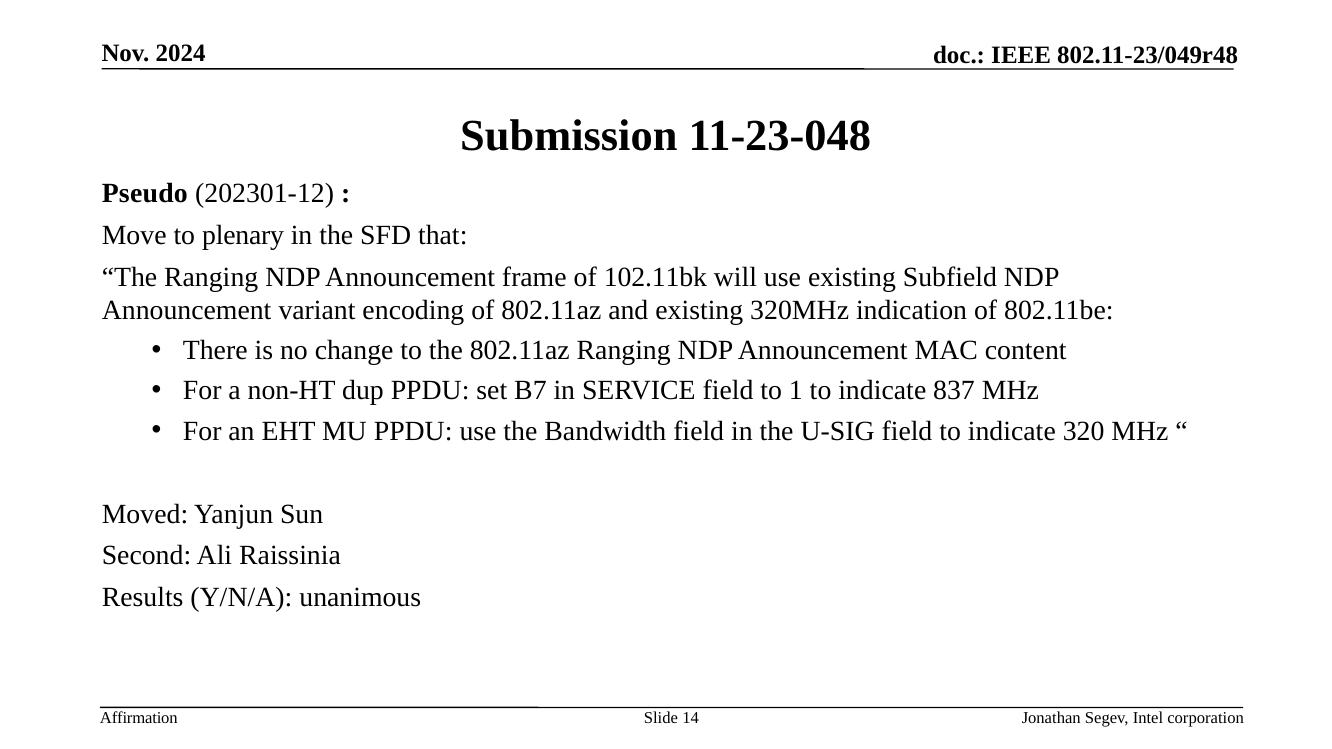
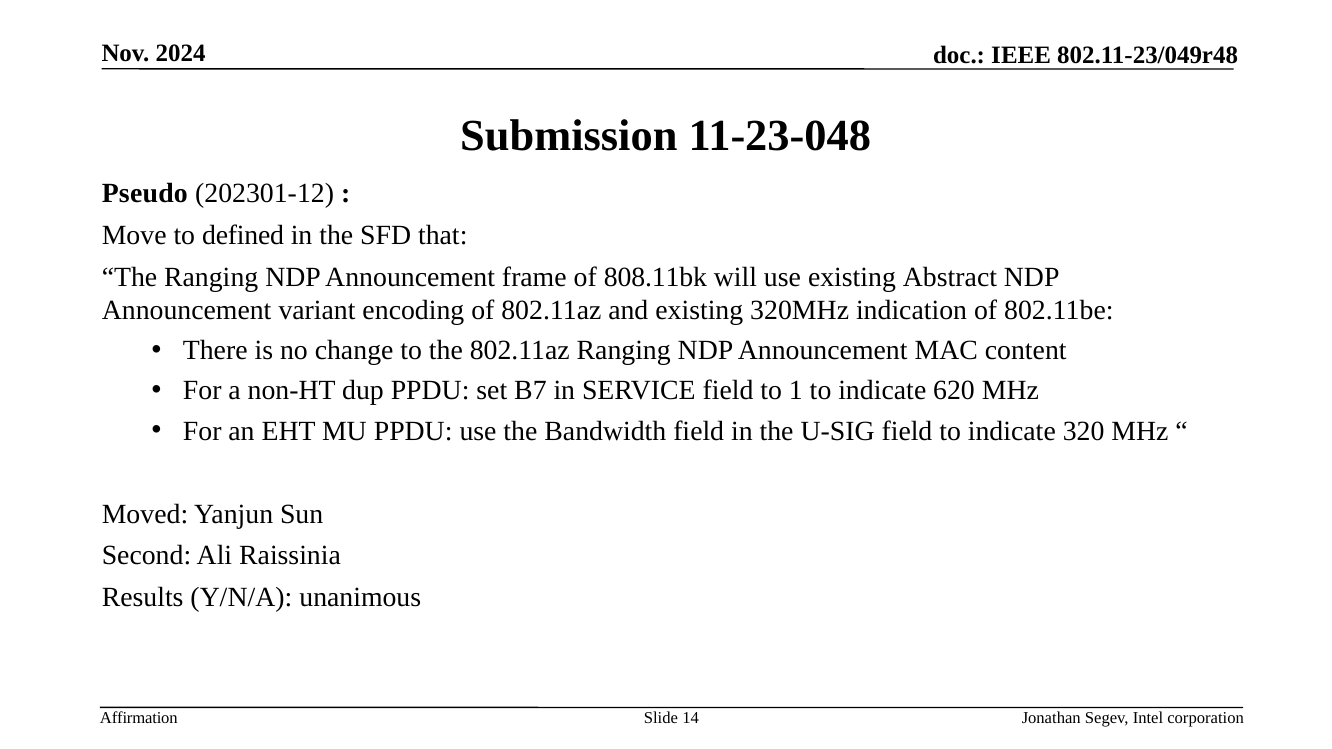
plenary: plenary -> defined
102.11bk: 102.11bk -> 808.11bk
Subfield: Subfield -> Abstract
837: 837 -> 620
